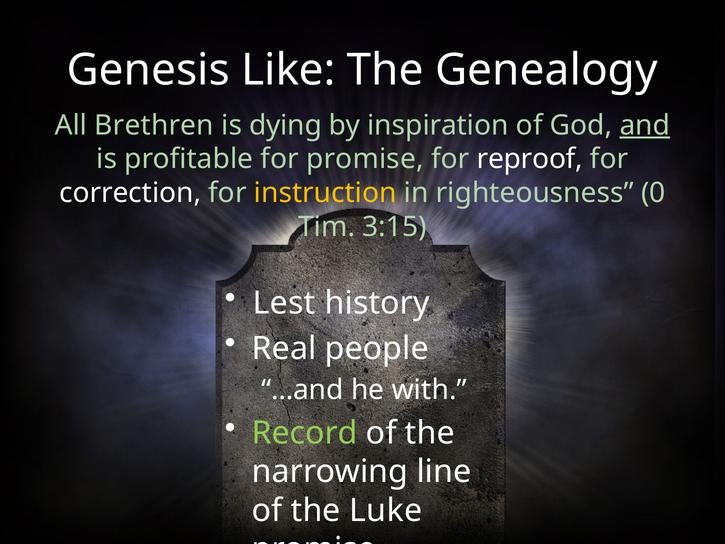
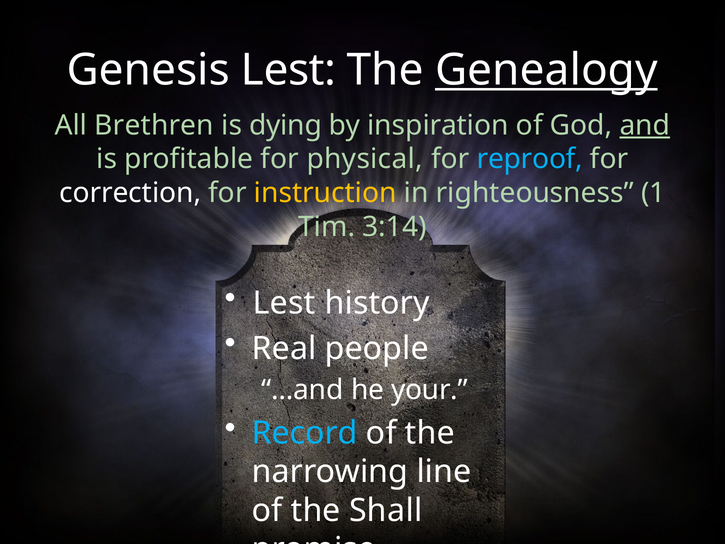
Genesis Like: Like -> Lest
Genealogy underline: none -> present
for promise: promise -> physical
reproof colour: white -> light blue
0: 0 -> 1
3:15: 3:15 -> 3:14
with: with -> your
Record colour: light green -> light blue
Luke: Luke -> Shall
